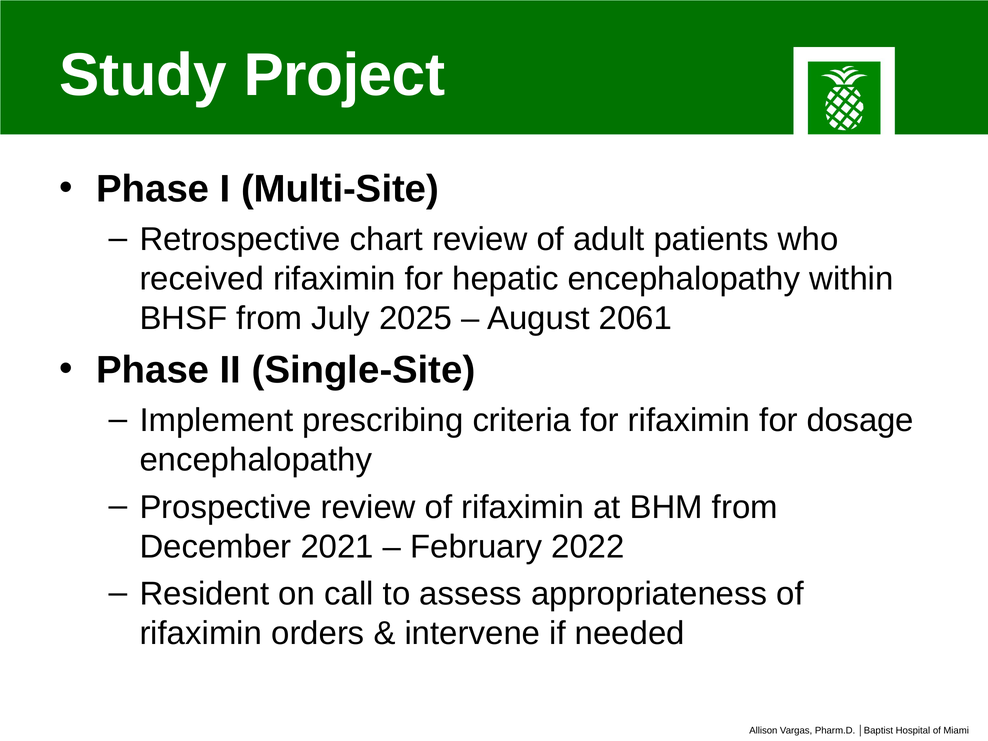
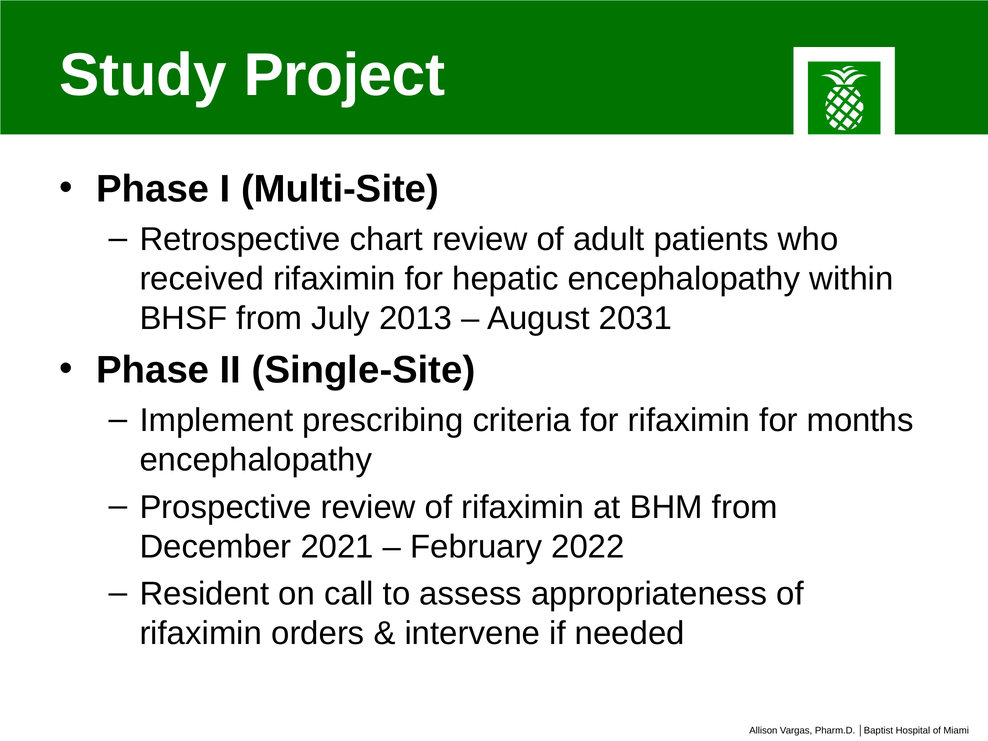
2025: 2025 -> 2013
2061: 2061 -> 2031
dosage: dosage -> months
